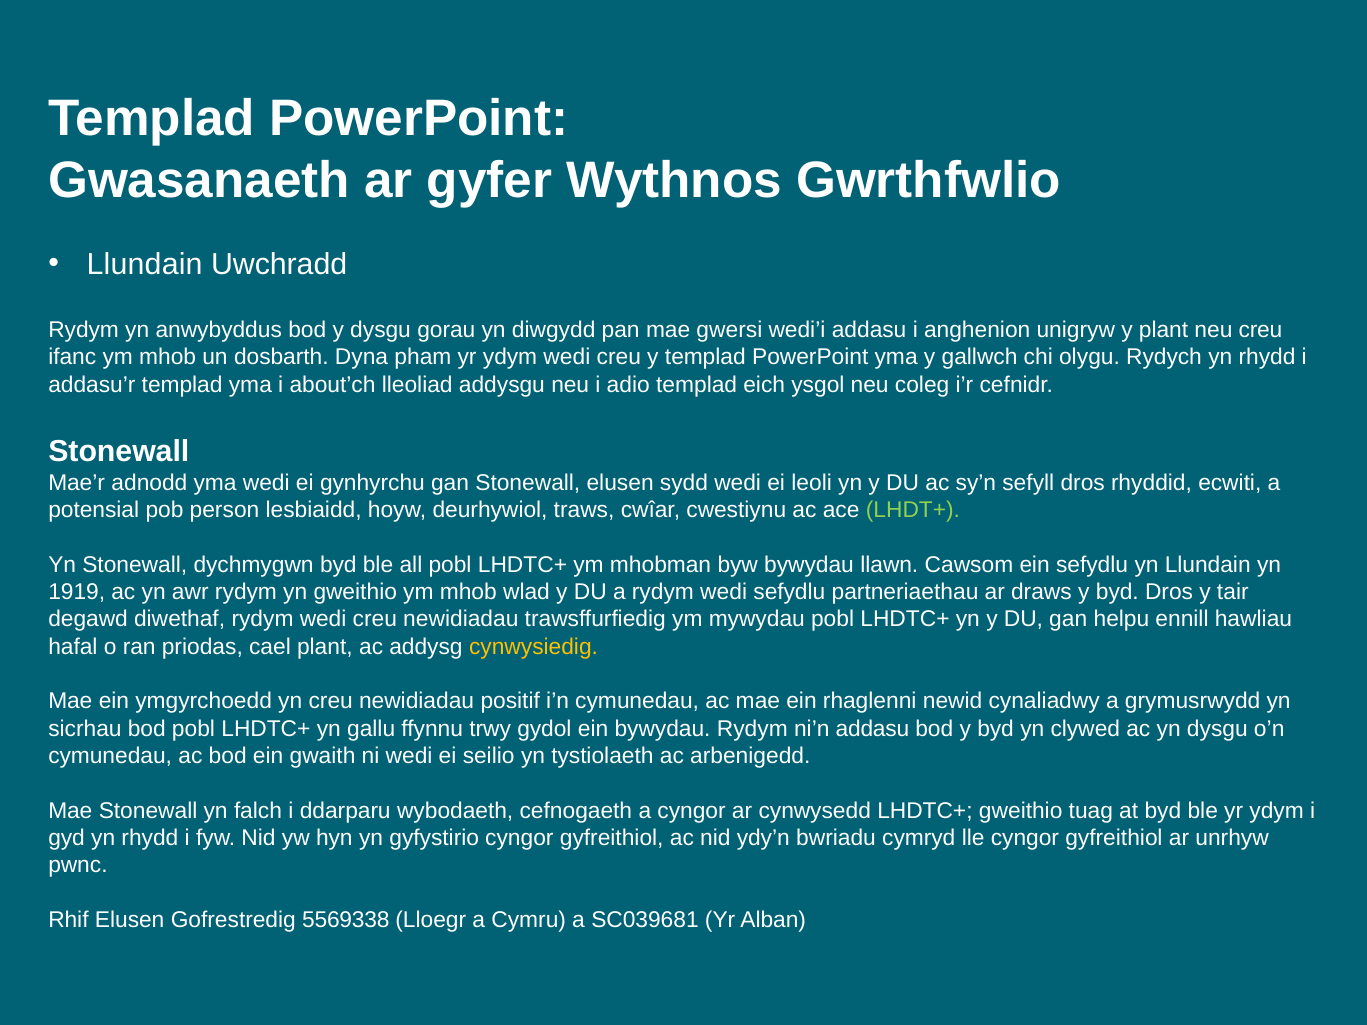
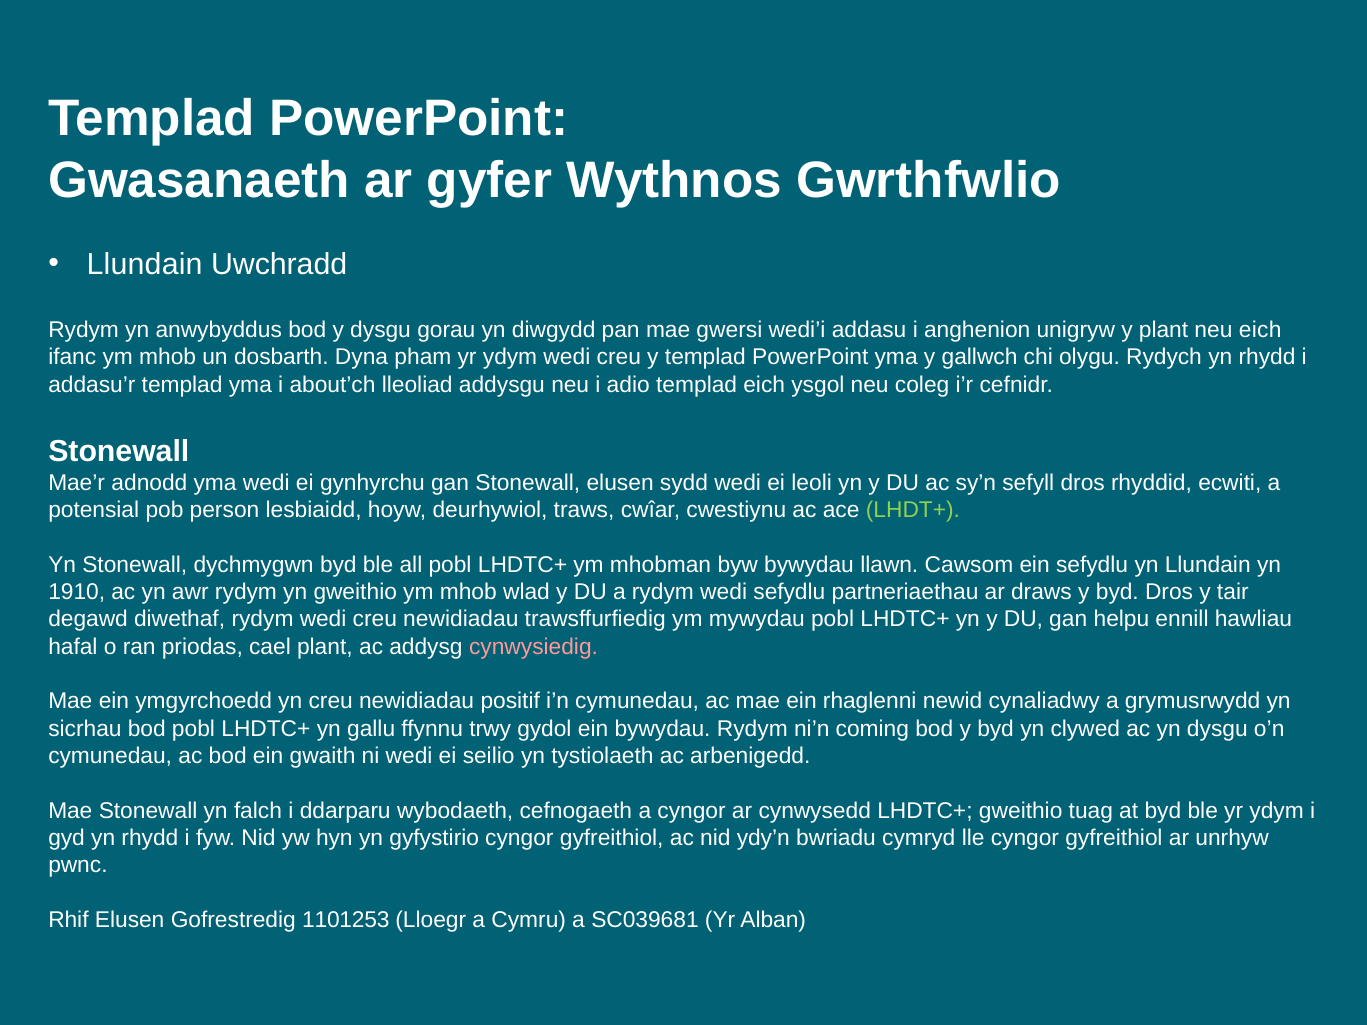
neu creu: creu -> eich
1919: 1919 -> 1910
cynwysiedig colour: yellow -> pink
ni’n addasu: addasu -> coming
5569338: 5569338 -> 1101253
